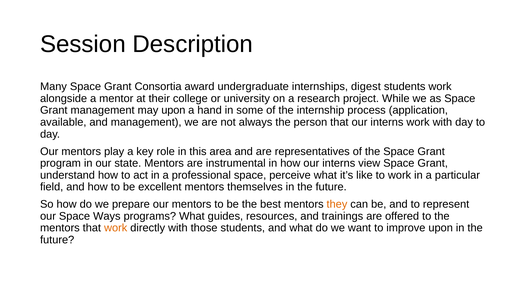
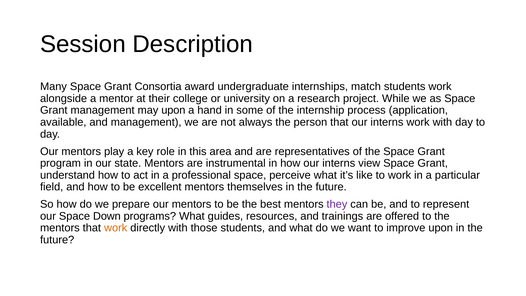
digest: digest -> match
they colour: orange -> purple
Ways: Ways -> Down
